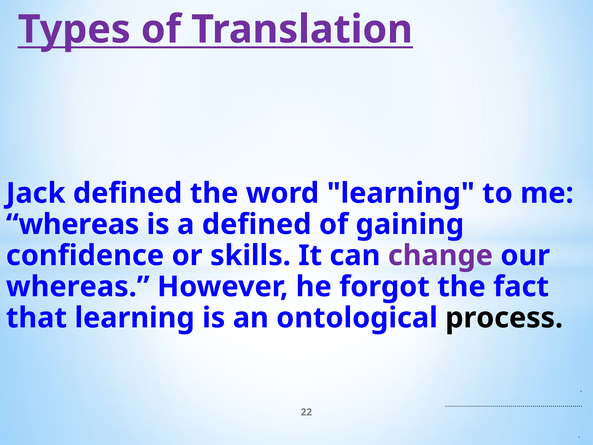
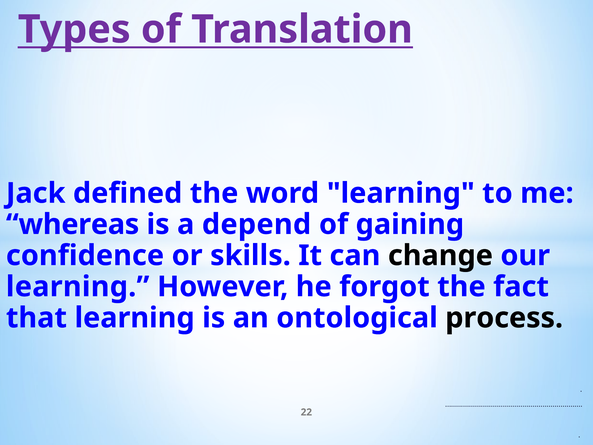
a defined: defined -> depend
change colour: purple -> black
whereas at (78, 287): whereas -> learning
